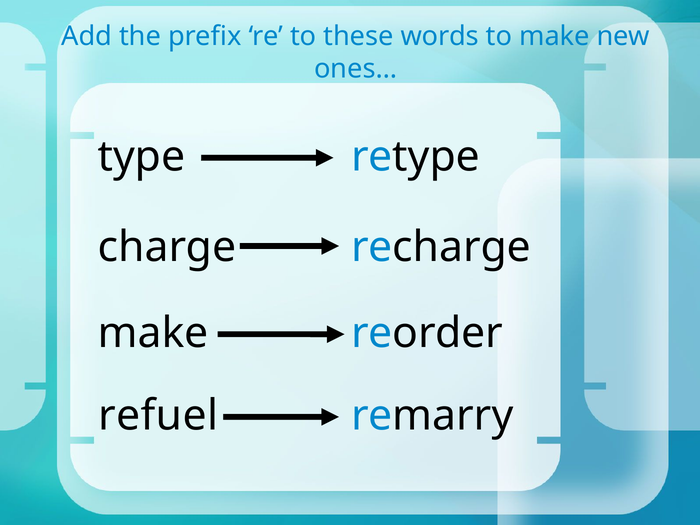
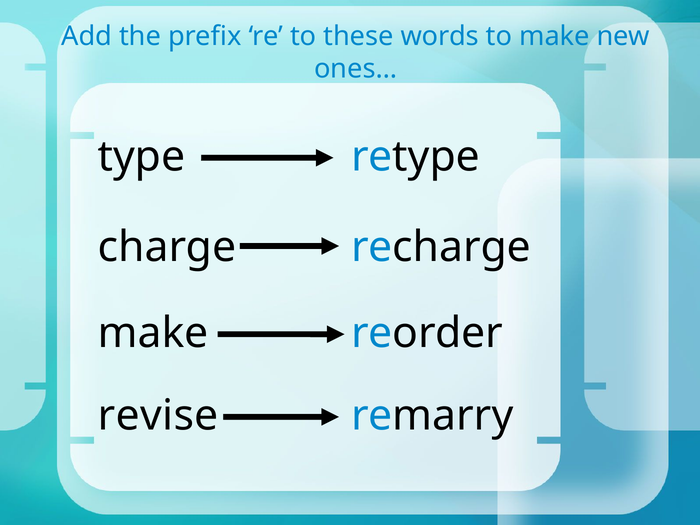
refuel: refuel -> revise
